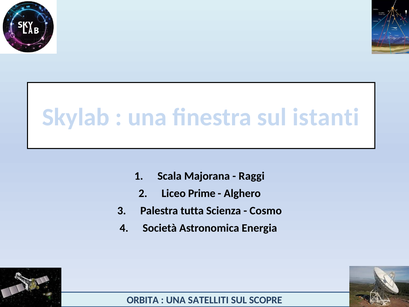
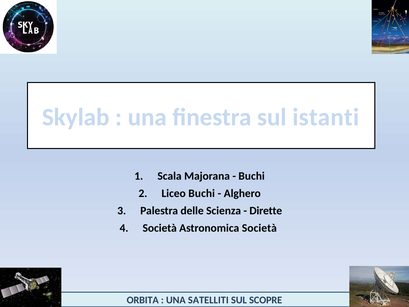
Raggi at (252, 176): Raggi -> Buchi
Liceo Prime: Prime -> Buchi
tutta: tutta -> delle
Cosmo: Cosmo -> Dirette
Astronomica Energia: Energia -> Società
